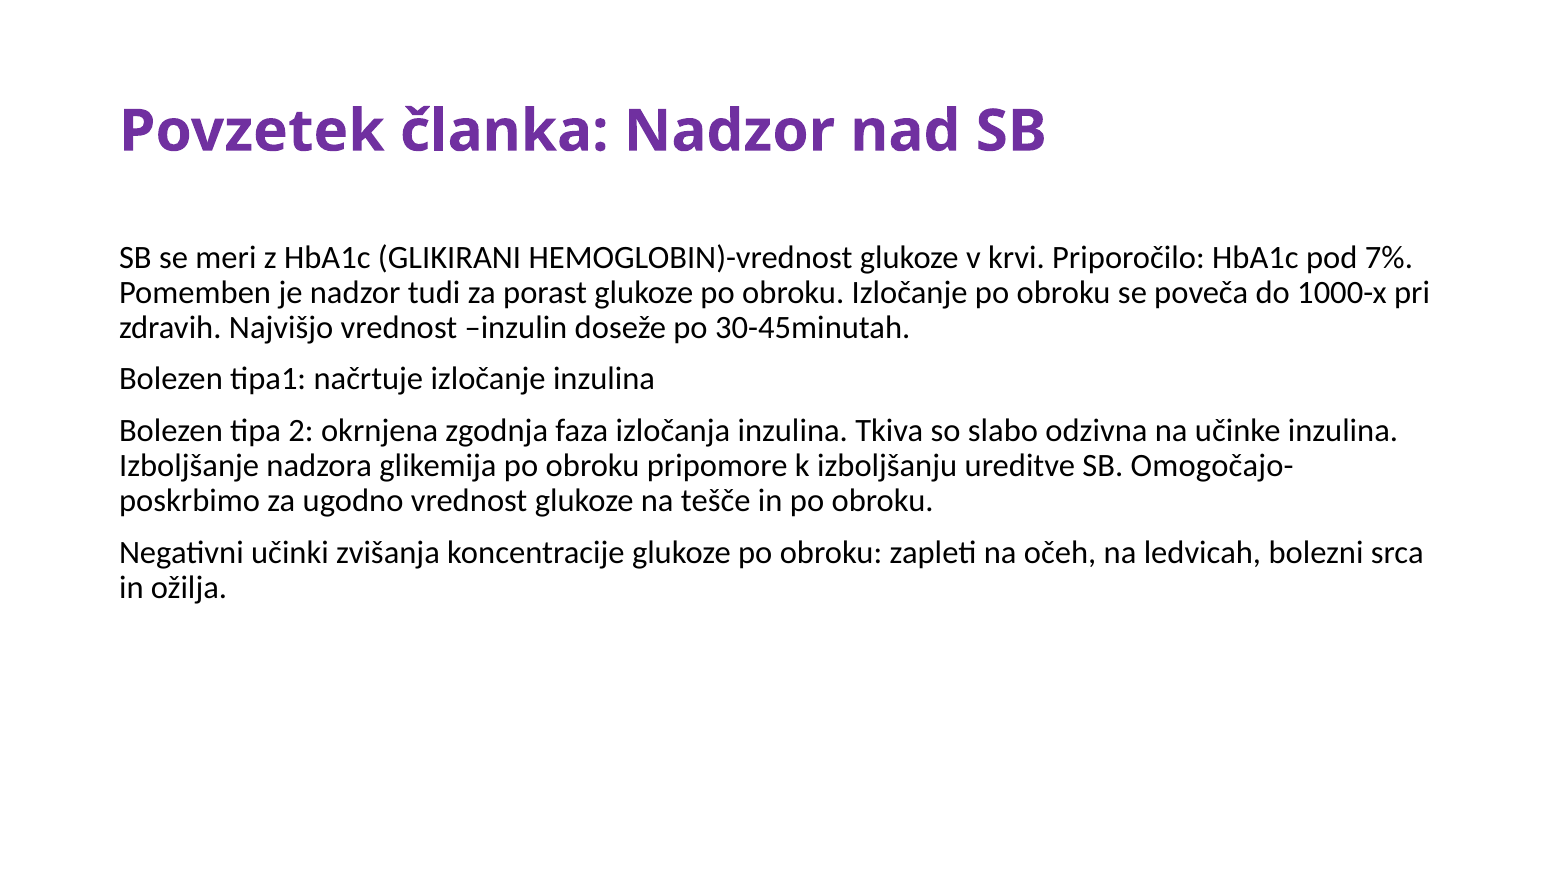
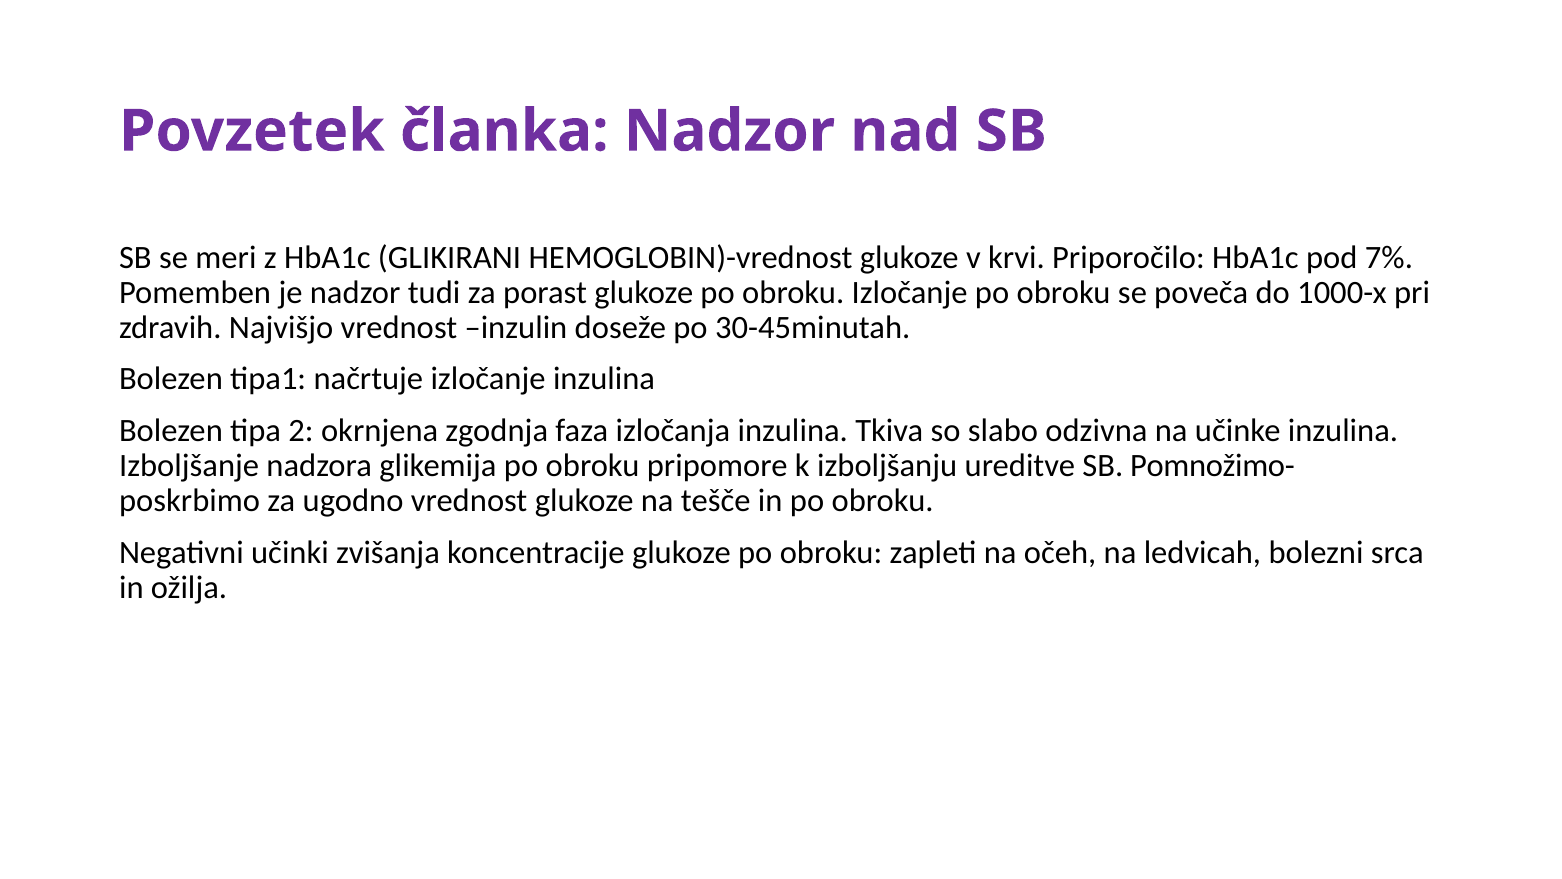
Omogočajo-: Omogočajo- -> Pomnožimo-
